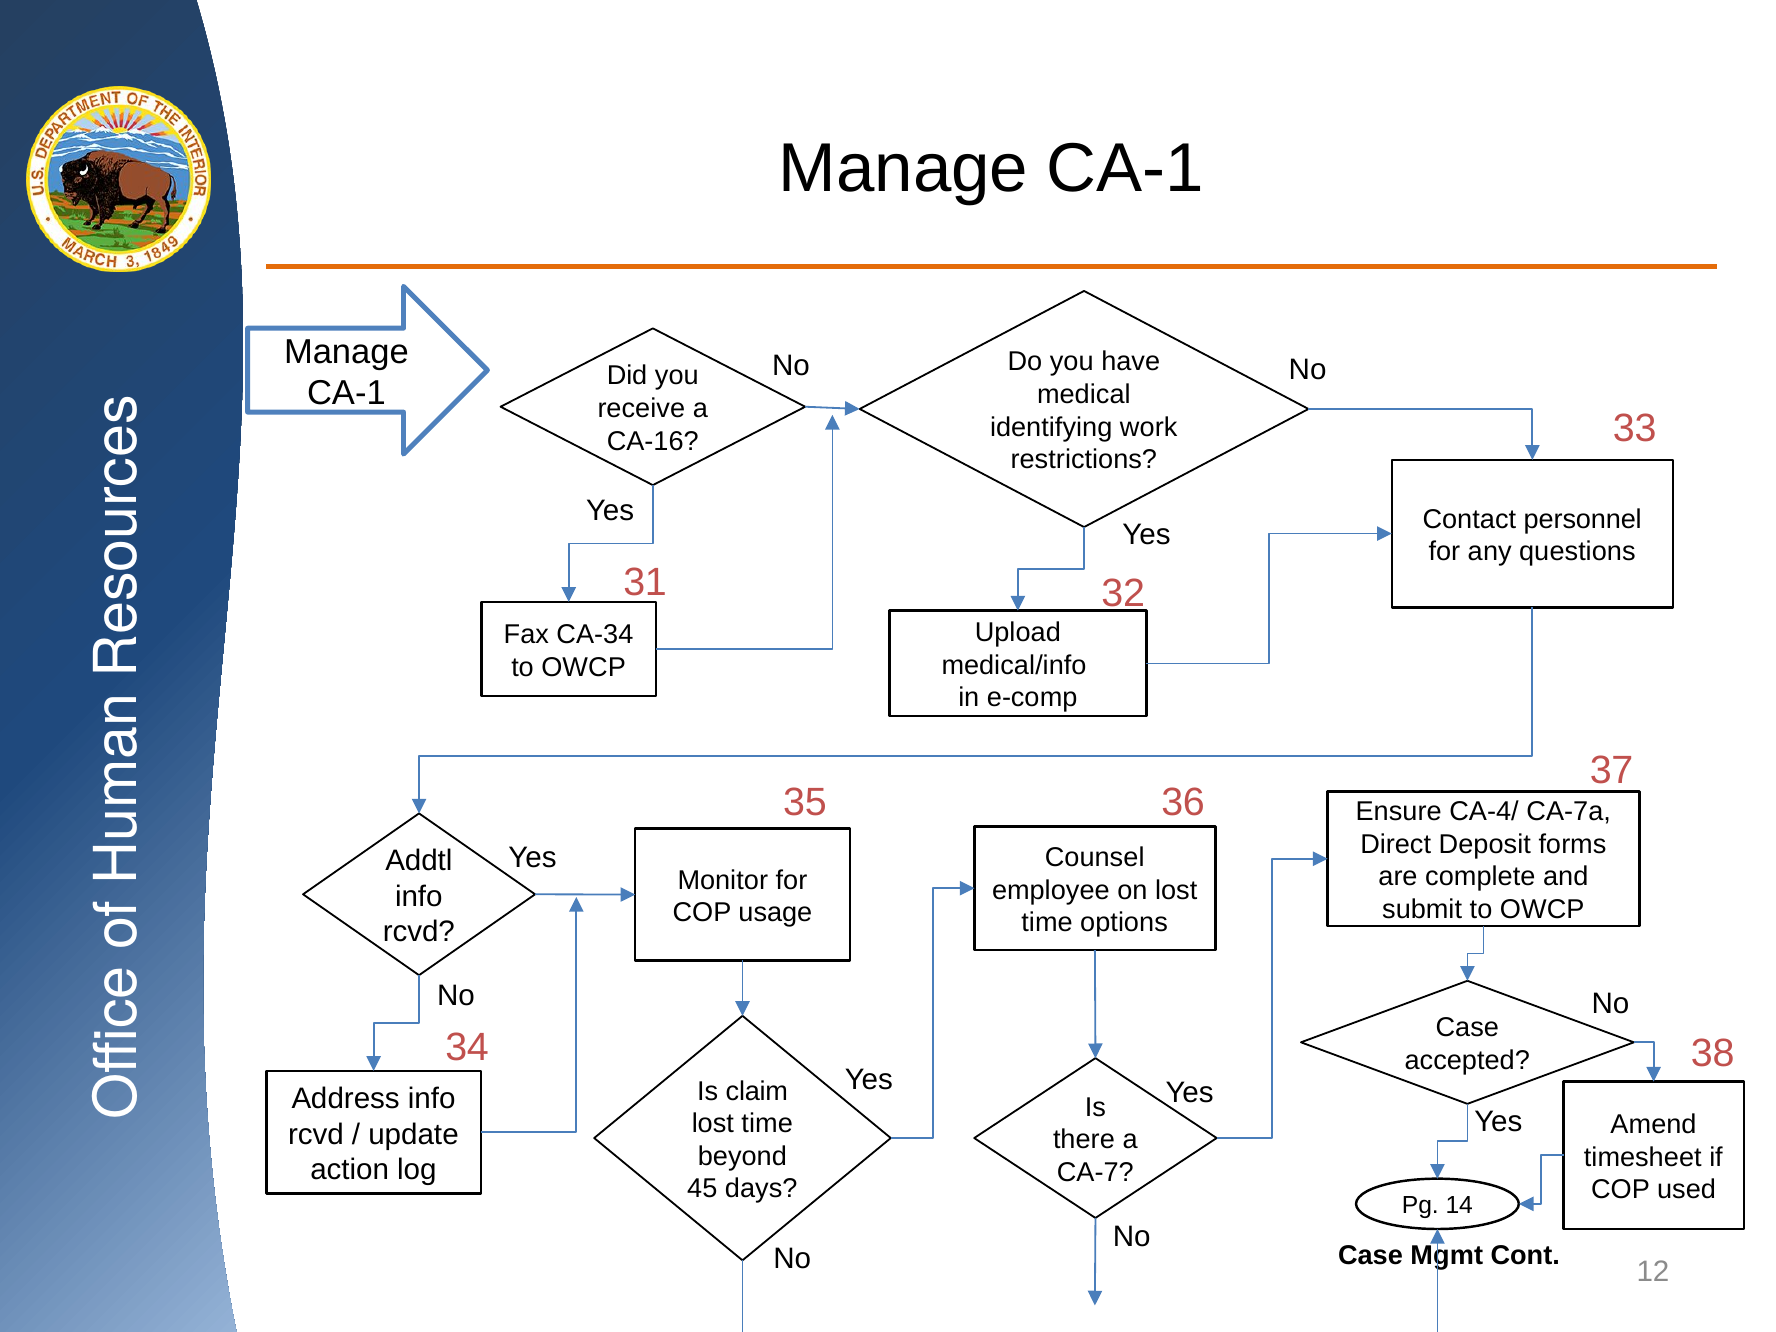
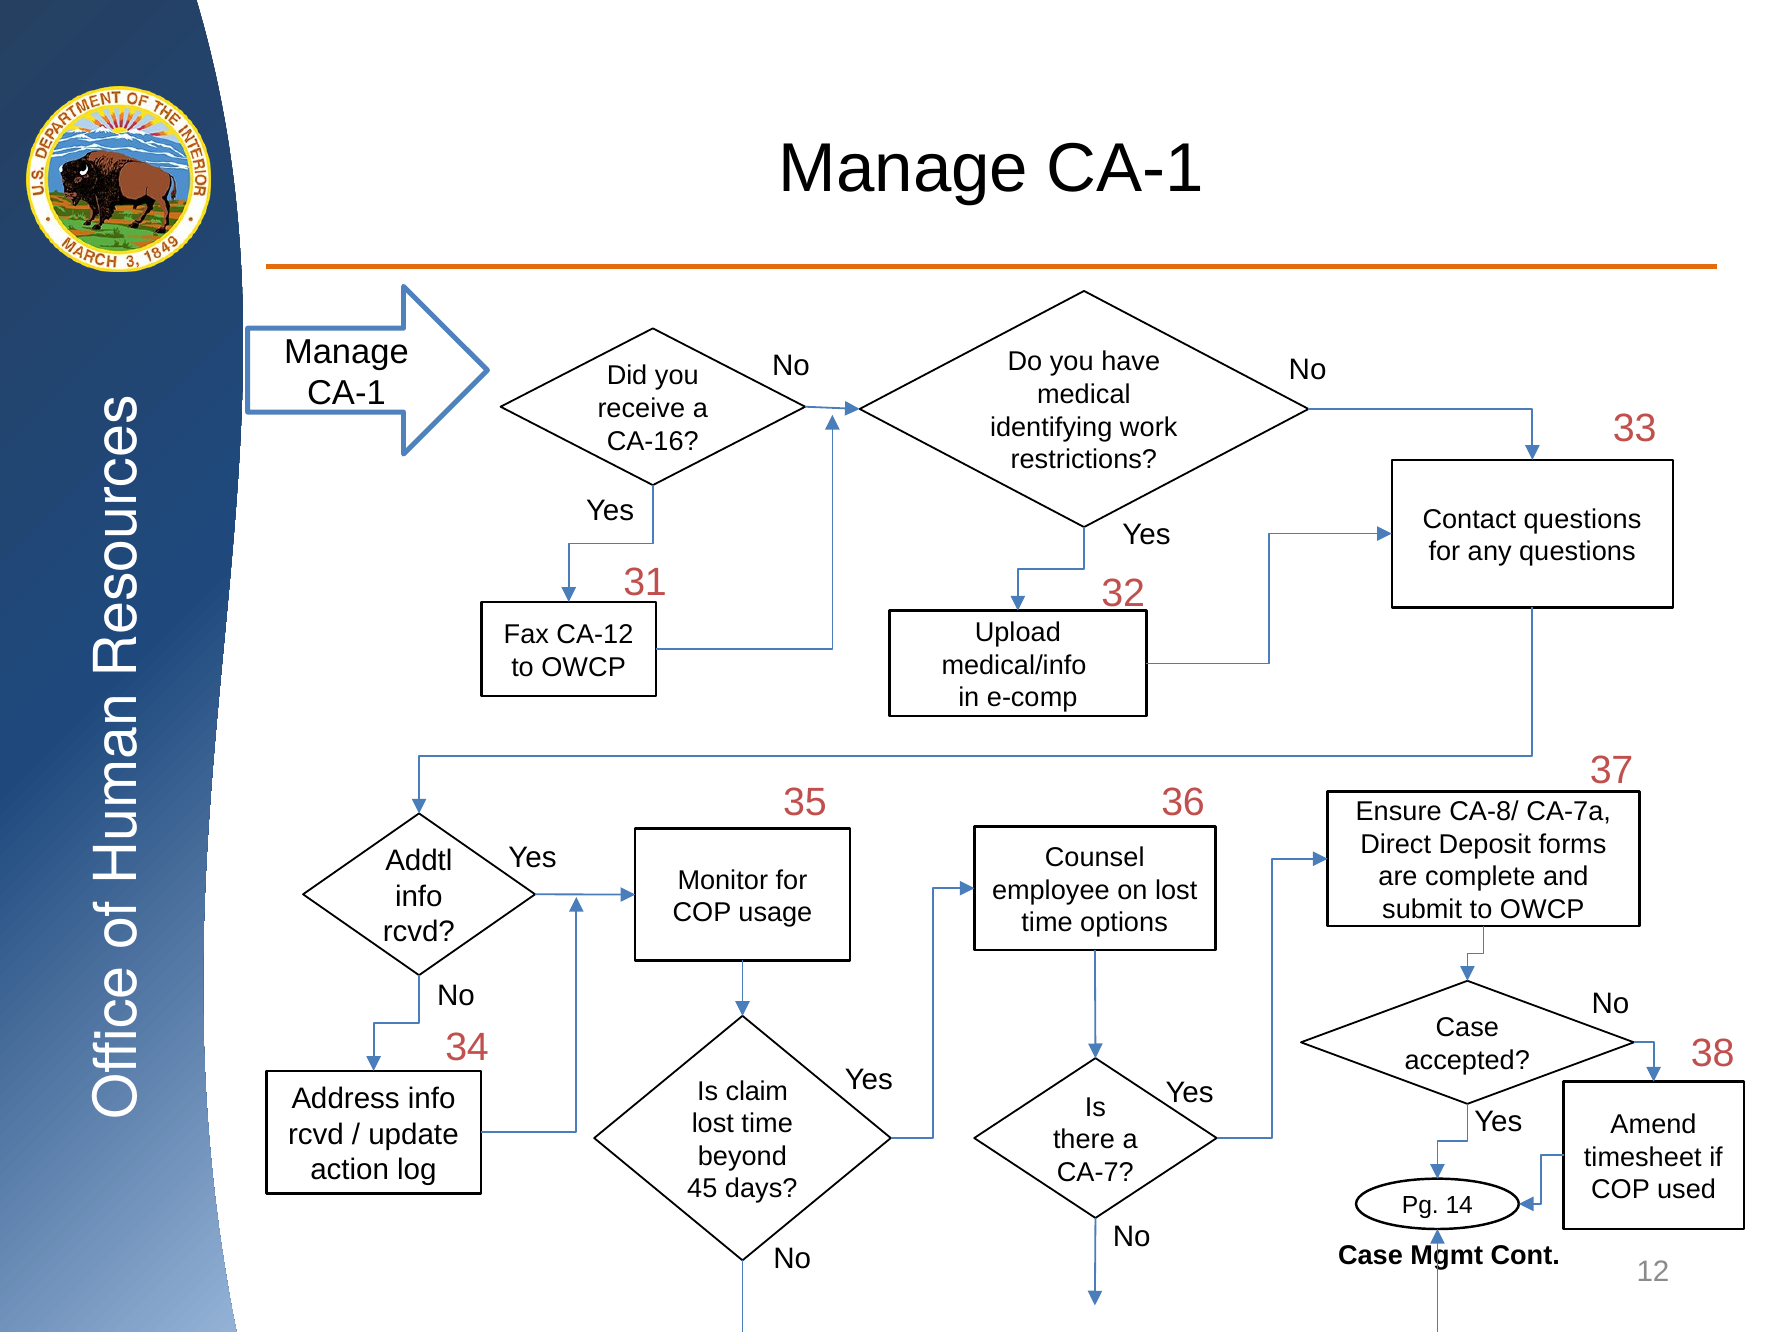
Contact personnel: personnel -> questions
CA-34: CA-34 -> CA-12
CA-4/: CA-4/ -> CA-8/
